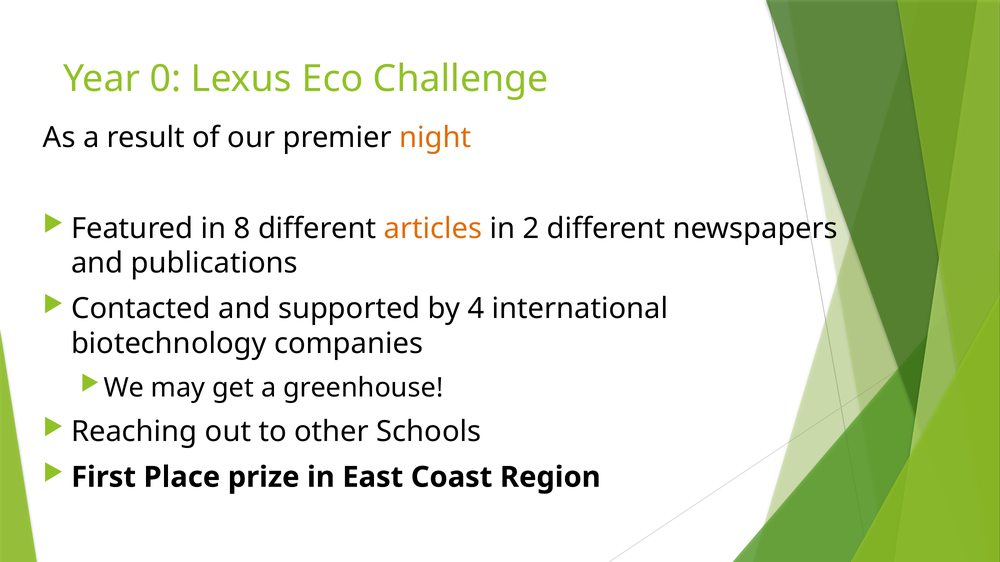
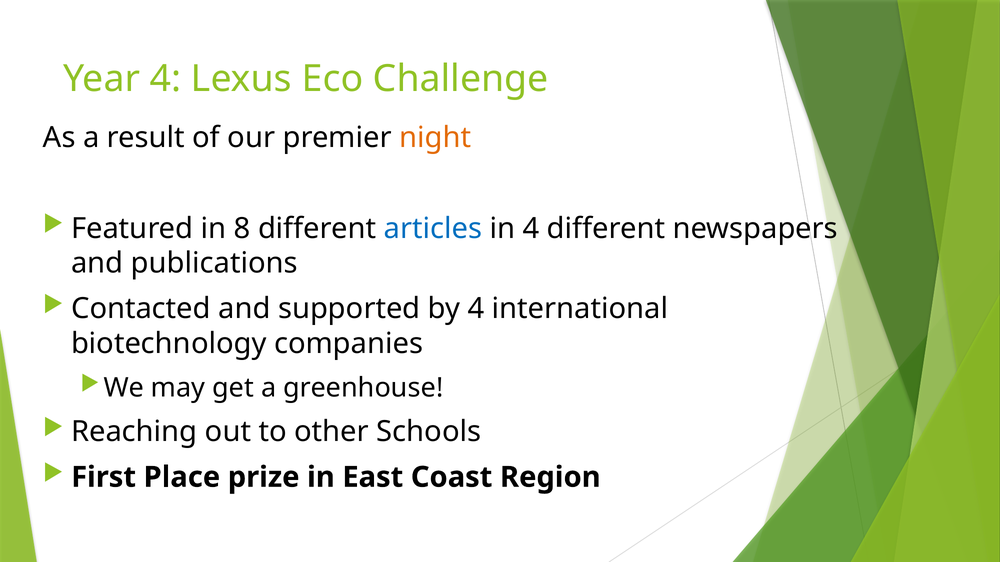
Year 0: 0 -> 4
articles colour: orange -> blue
in 2: 2 -> 4
